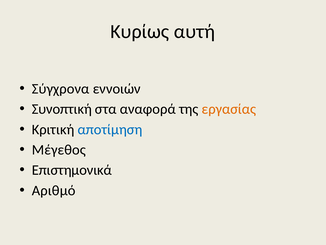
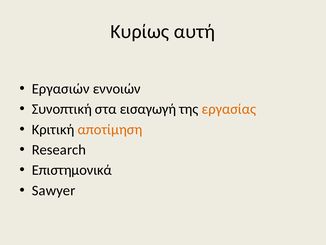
Σύγχρονα: Σύγχρονα -> Εργασιών
αναφορά: αναφορά -> εισαγωγή
αποτίμηση colour: blue -> orange
Μέγεθος: Μέγεθος -> Research
Αριθμό: Αριθμό -> Sawyer
